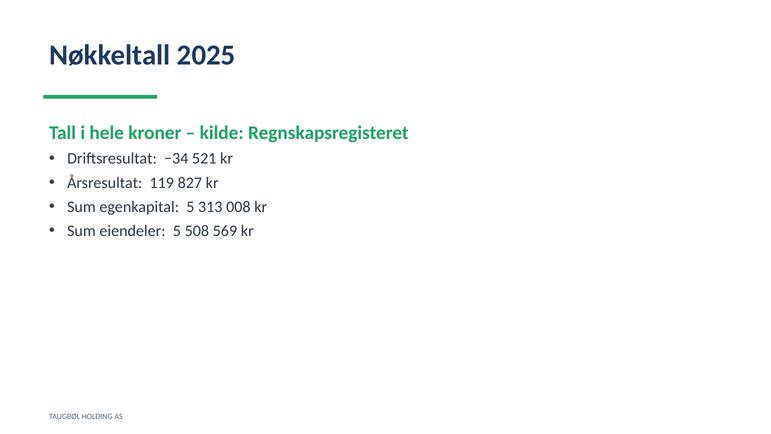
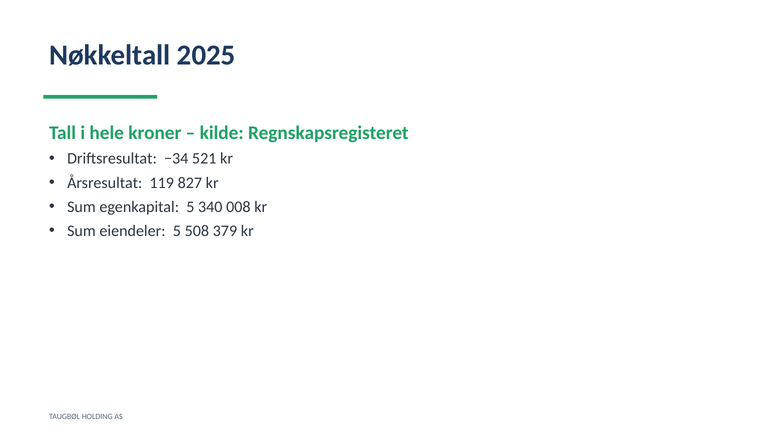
313: 313 -> 340
569: 569 -> 379
